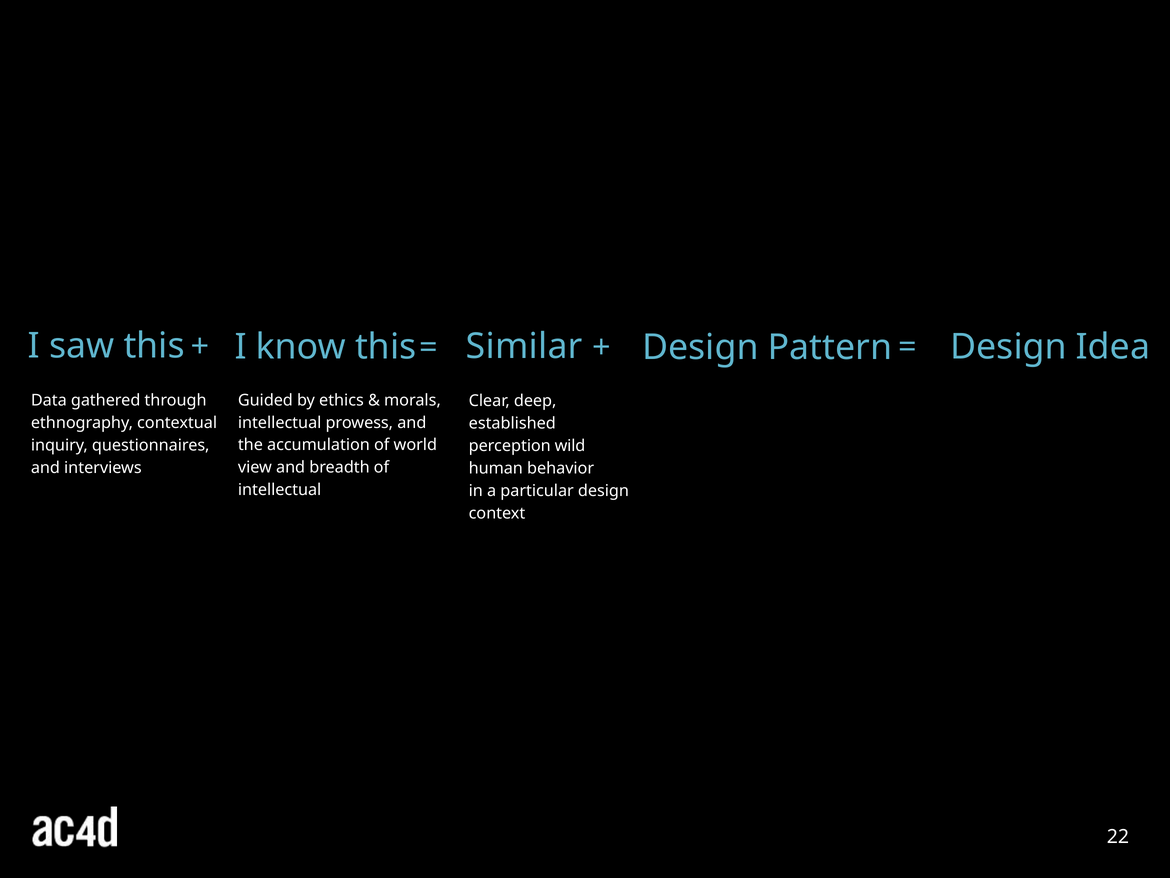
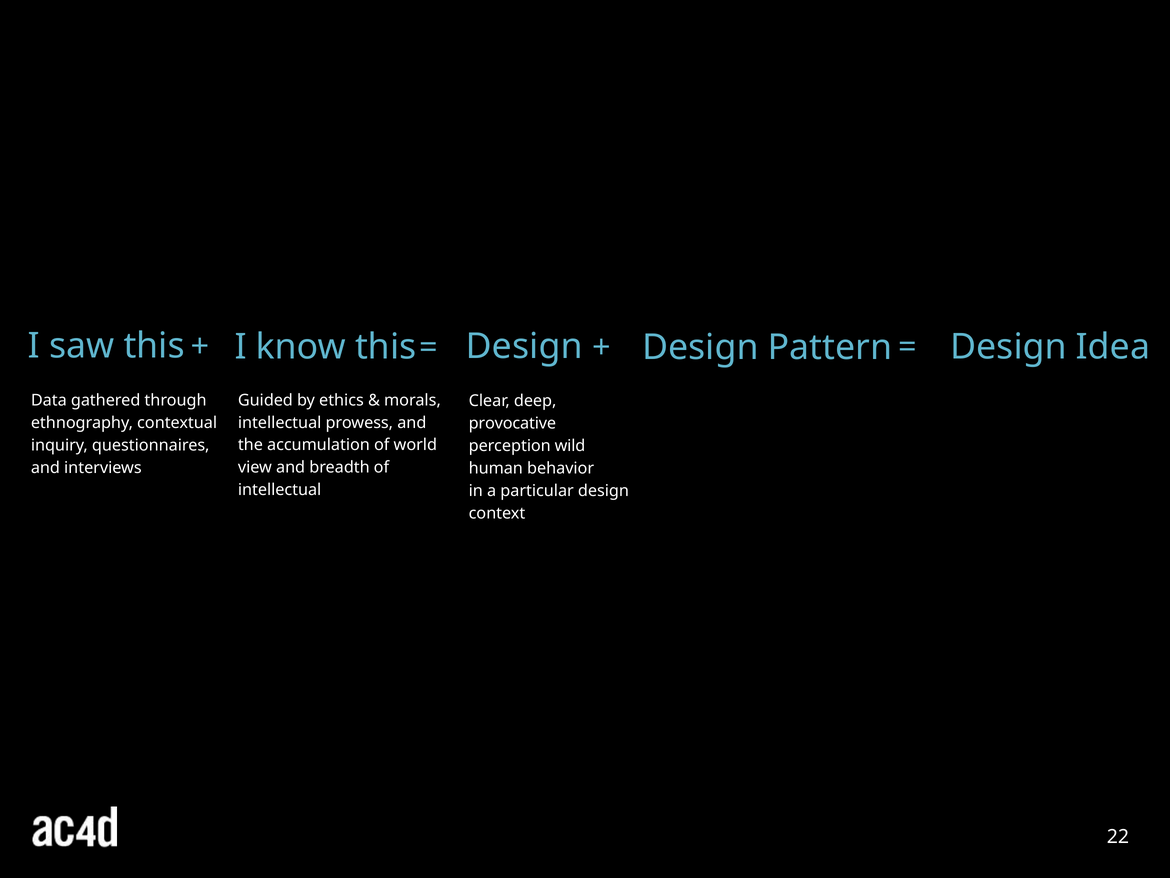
this Similar: Similar -> Design
established: established -> provocative
